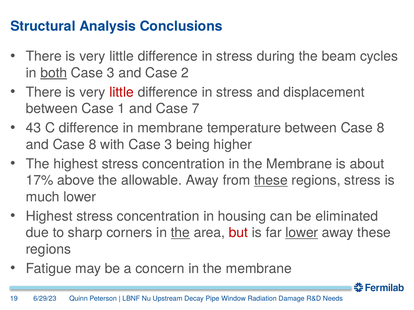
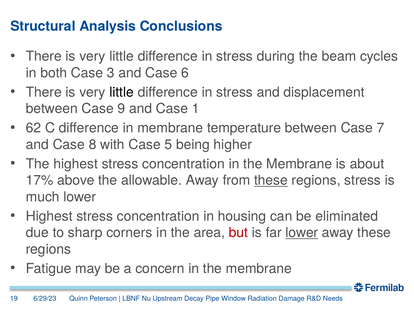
both underline: present -> none
2: 2 -> 6
little at (122, 92) colour: red -> black
1: 1 -> 9
7: 7 -> 1
43: 43 -> 62
between Case 8: 8 -> 7
with Case 3: 3 -> 5
the at (180, 233) underline: present -> none
